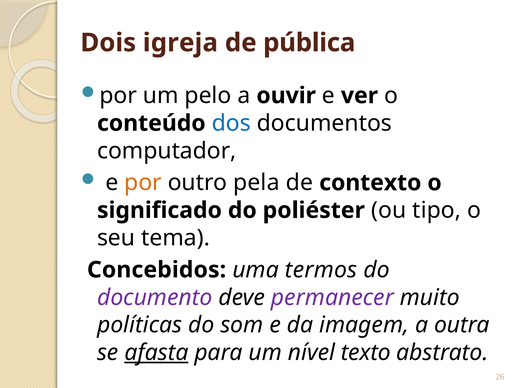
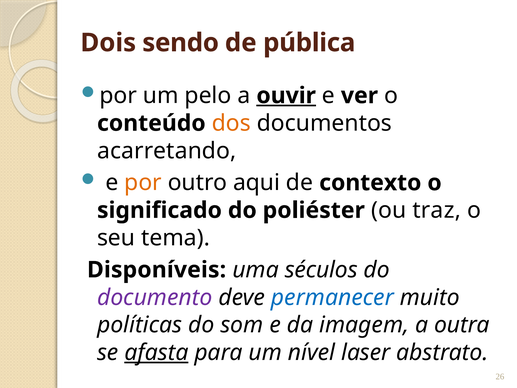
igreja: igreja -> sendo
ouvir underline: none -> present
dos colour: blue -> orange
computador: computador -> acarretando
pela: pela -> aqui
tipo: tipo -> traz
Concebidos: Concebidos -> Disponíveis
termos: termos -> séculos
permanecer colour: purple -> blue
texto: texto -> laser
